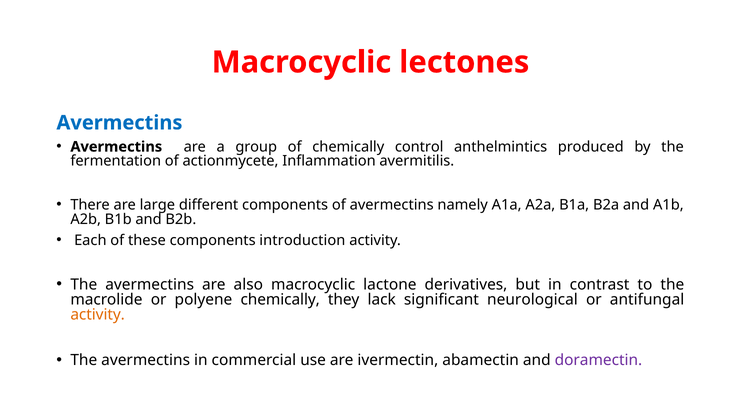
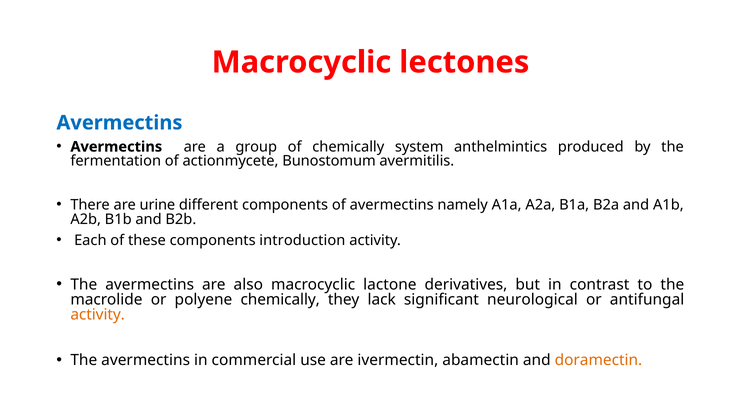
control: control -> system
Inflammation: Inflammation -> Bunostomum
large: large -> urine
doramectin colour: purple -> orange
